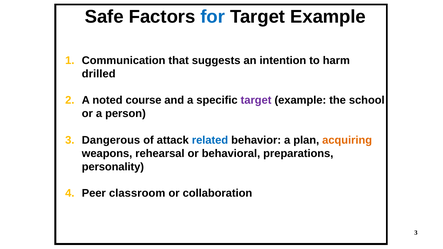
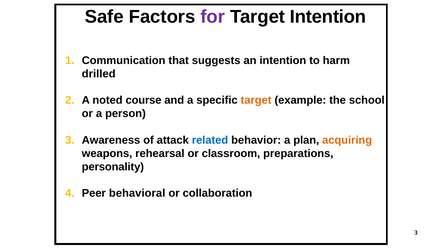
for colour: blue -> purple
Example at (328, 17): Example -> Intention
target at (256, 100) colour: purple -> orange
Dangerous: Dangerous -> Awareness
behavioral: behavioral -> classroom
classroom: classroom -> behavioral
